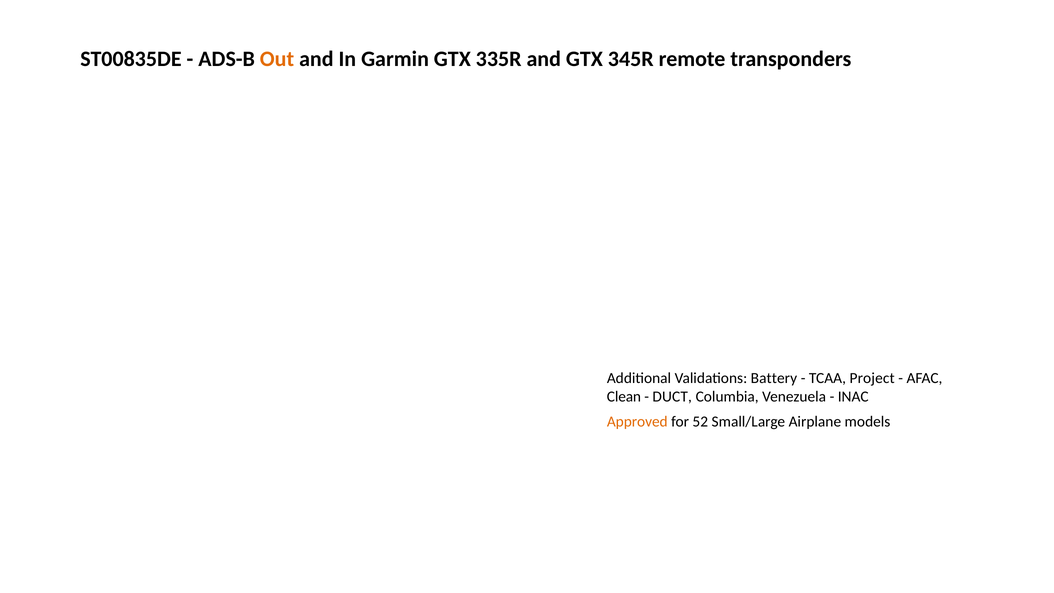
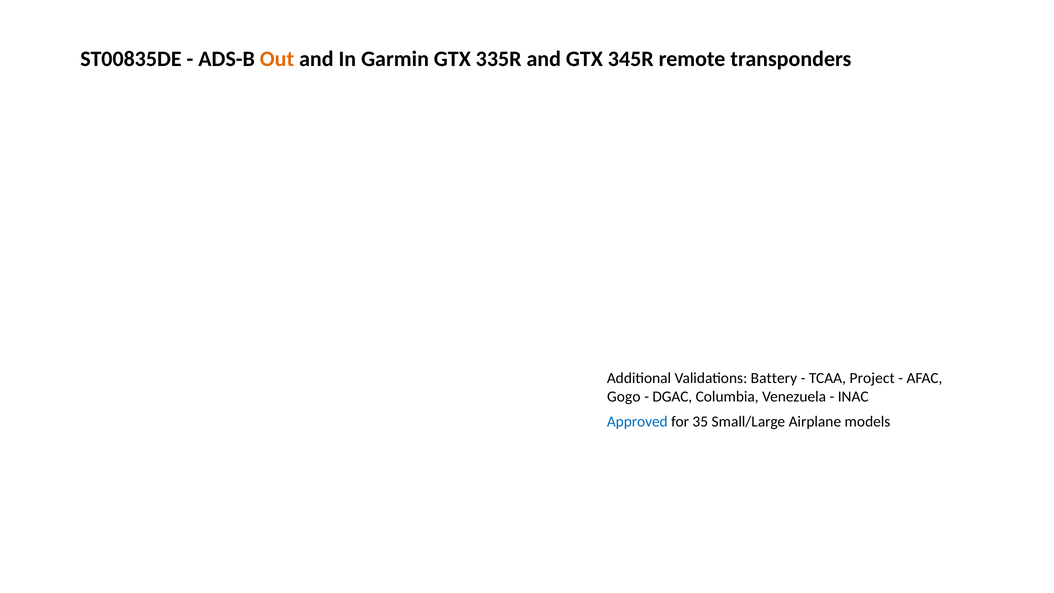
Clean: Clean -> Gogo
DUCT: DUCT -> DGAC
Approved colour: orange -> blue
52: 52 -> 35
